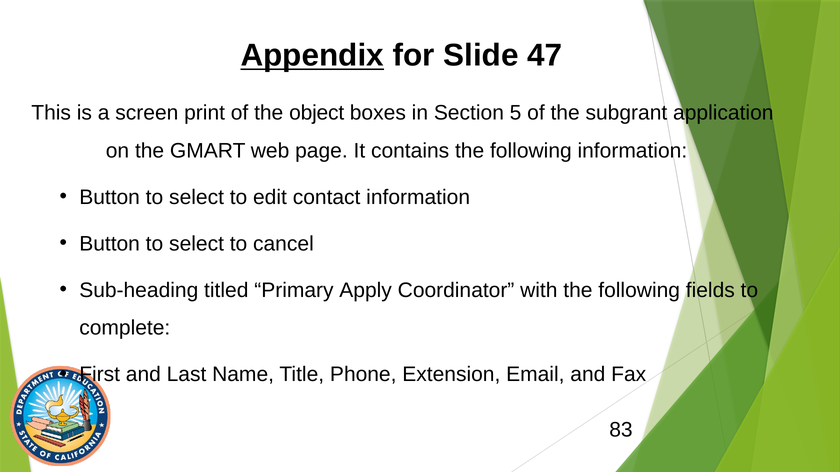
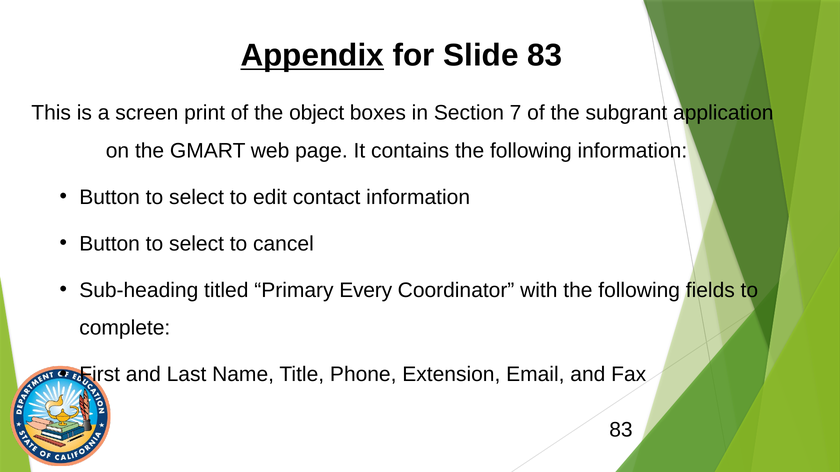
Slide 47: 47 -> 83
5: 5 -> 7
Apply: Apply -> Every
